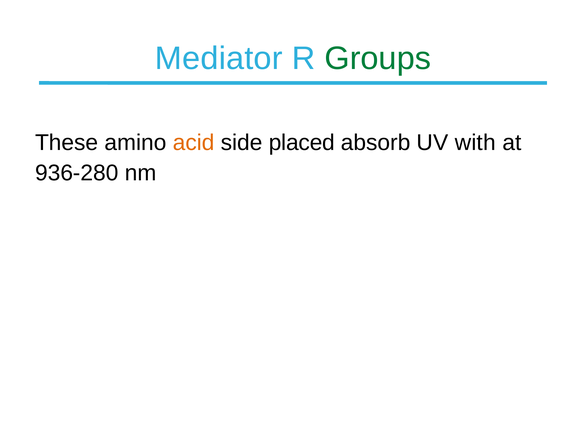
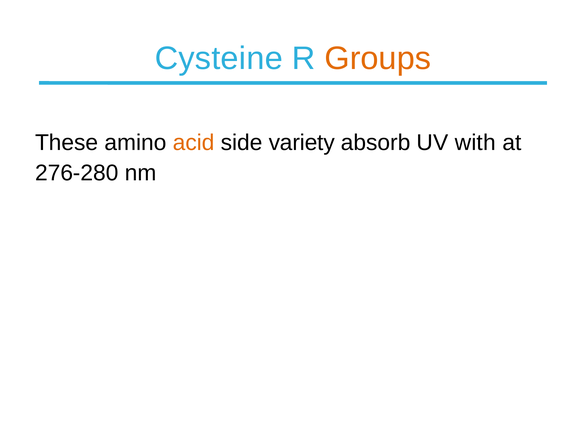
Mediator: Mediator -> Cysteine
Groups colour: green -> orange
placed: placed -> variety
936-280: 936-280 -> 276-280
